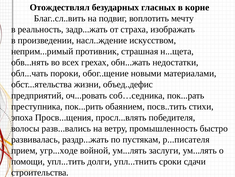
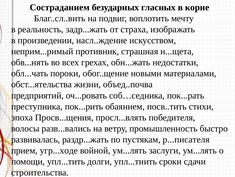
Отождествлял: Отождествлял -> Состраданием
объед..дефис: объед..дефис -> объед..почва
